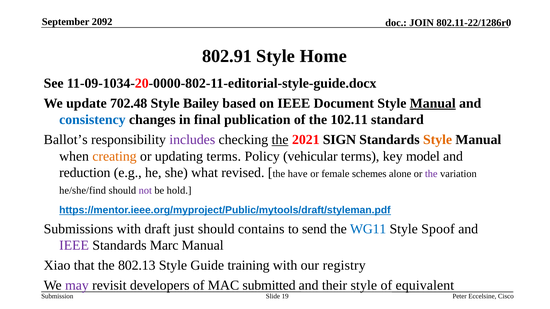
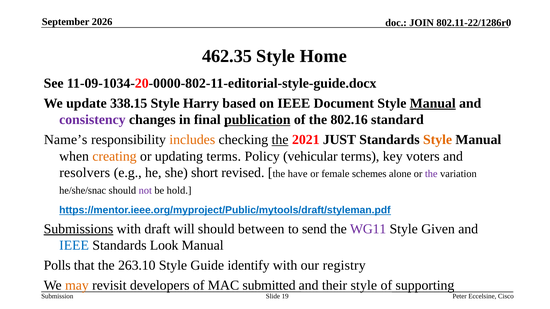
2092: 2092 -> 2026
802.91: 802.91 -> 462.35
702.48: 702.48 -> 338.15
Bailey: Bailey -> Harry
consistency colour: blue -> purple
publication underline: none -> present
102.11: 102.11 -> 802.16
Ballot’s: Ballot’s -> Name’s
includes colour: purple -> orange
SIGN: SIGN -> JUST
model: model -> voters
reduction: reduction -> resolvers
what: what -> short
he/she/find: he/she/find -> he/she/snac
Submissions underline: none -> present
just: just -> will
contains: contains -> between
WG11 colour: blue -> purple
Spoof: Spoof -> Given
IEEE at (74, 246) colour: purple -> blue
Marc: Marc -> Look
Xiao: Xiao -> Polls
802.13: 802.13 -> 263.10
training: training -> identify
may colour: purple -> orange
equivalent: equivalent -> supporting
